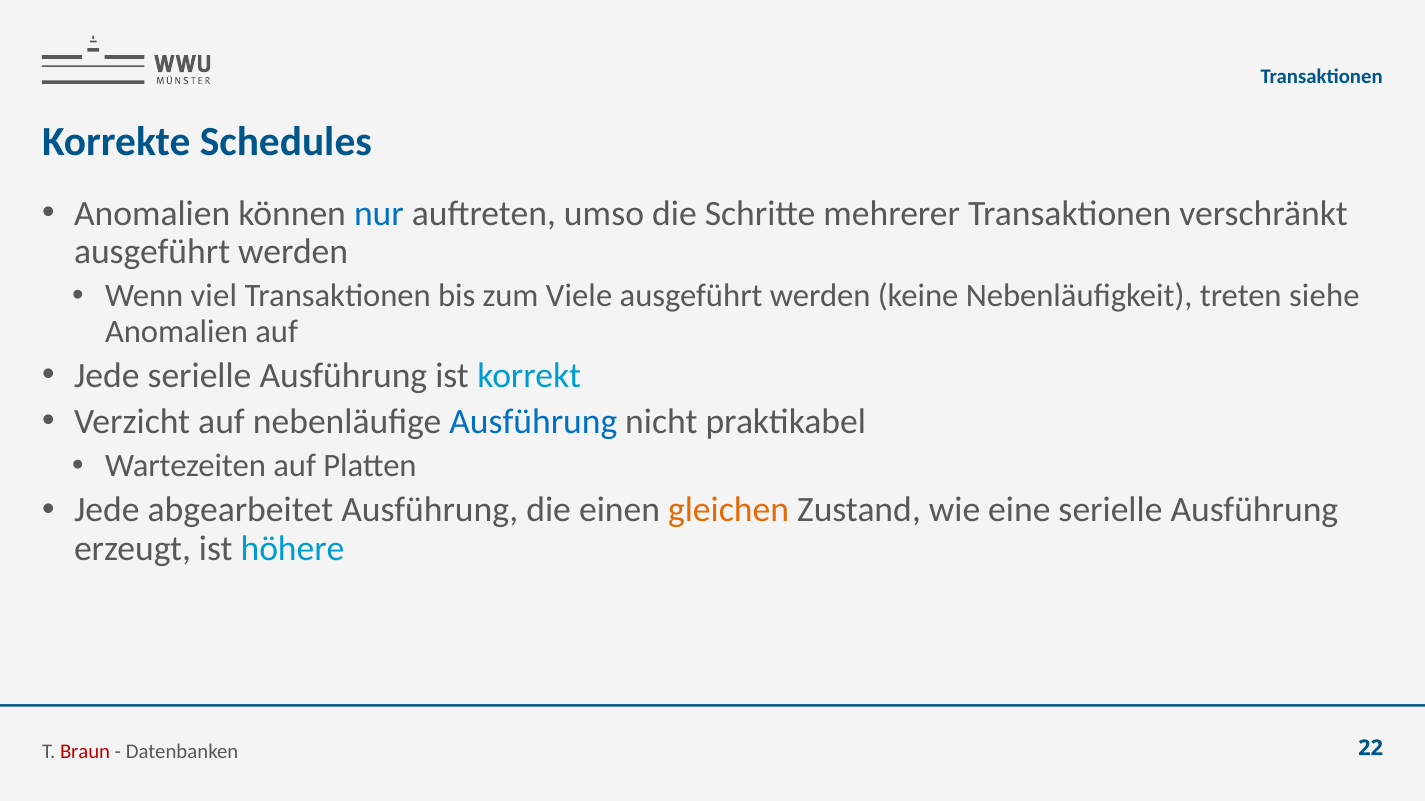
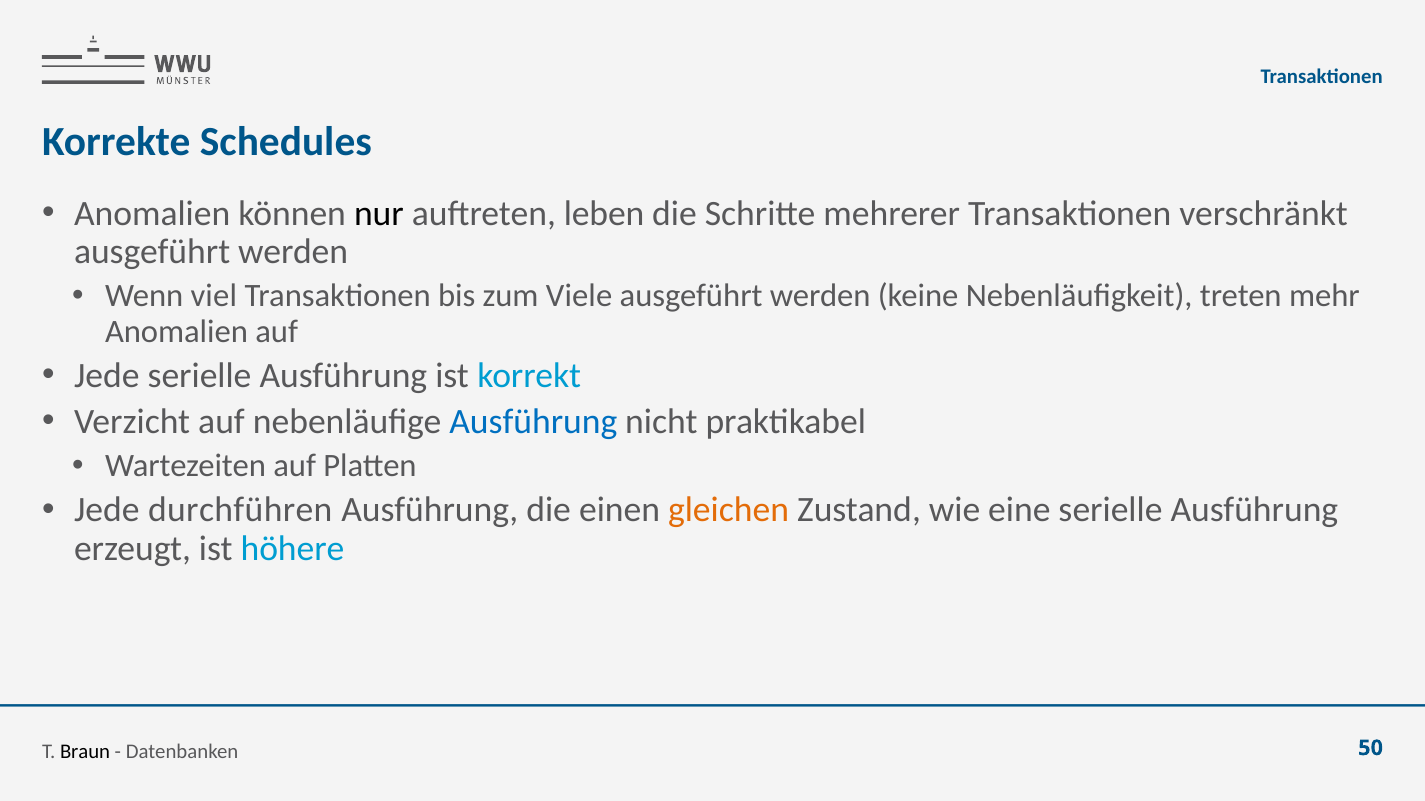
nur colour: blue -> black
umso: umso -> leben
siehe: siehe -> mehr
abgearbeitet: abgearbeitet -> durchführen
Braun colour: red -> black
22: 22 -> 50
